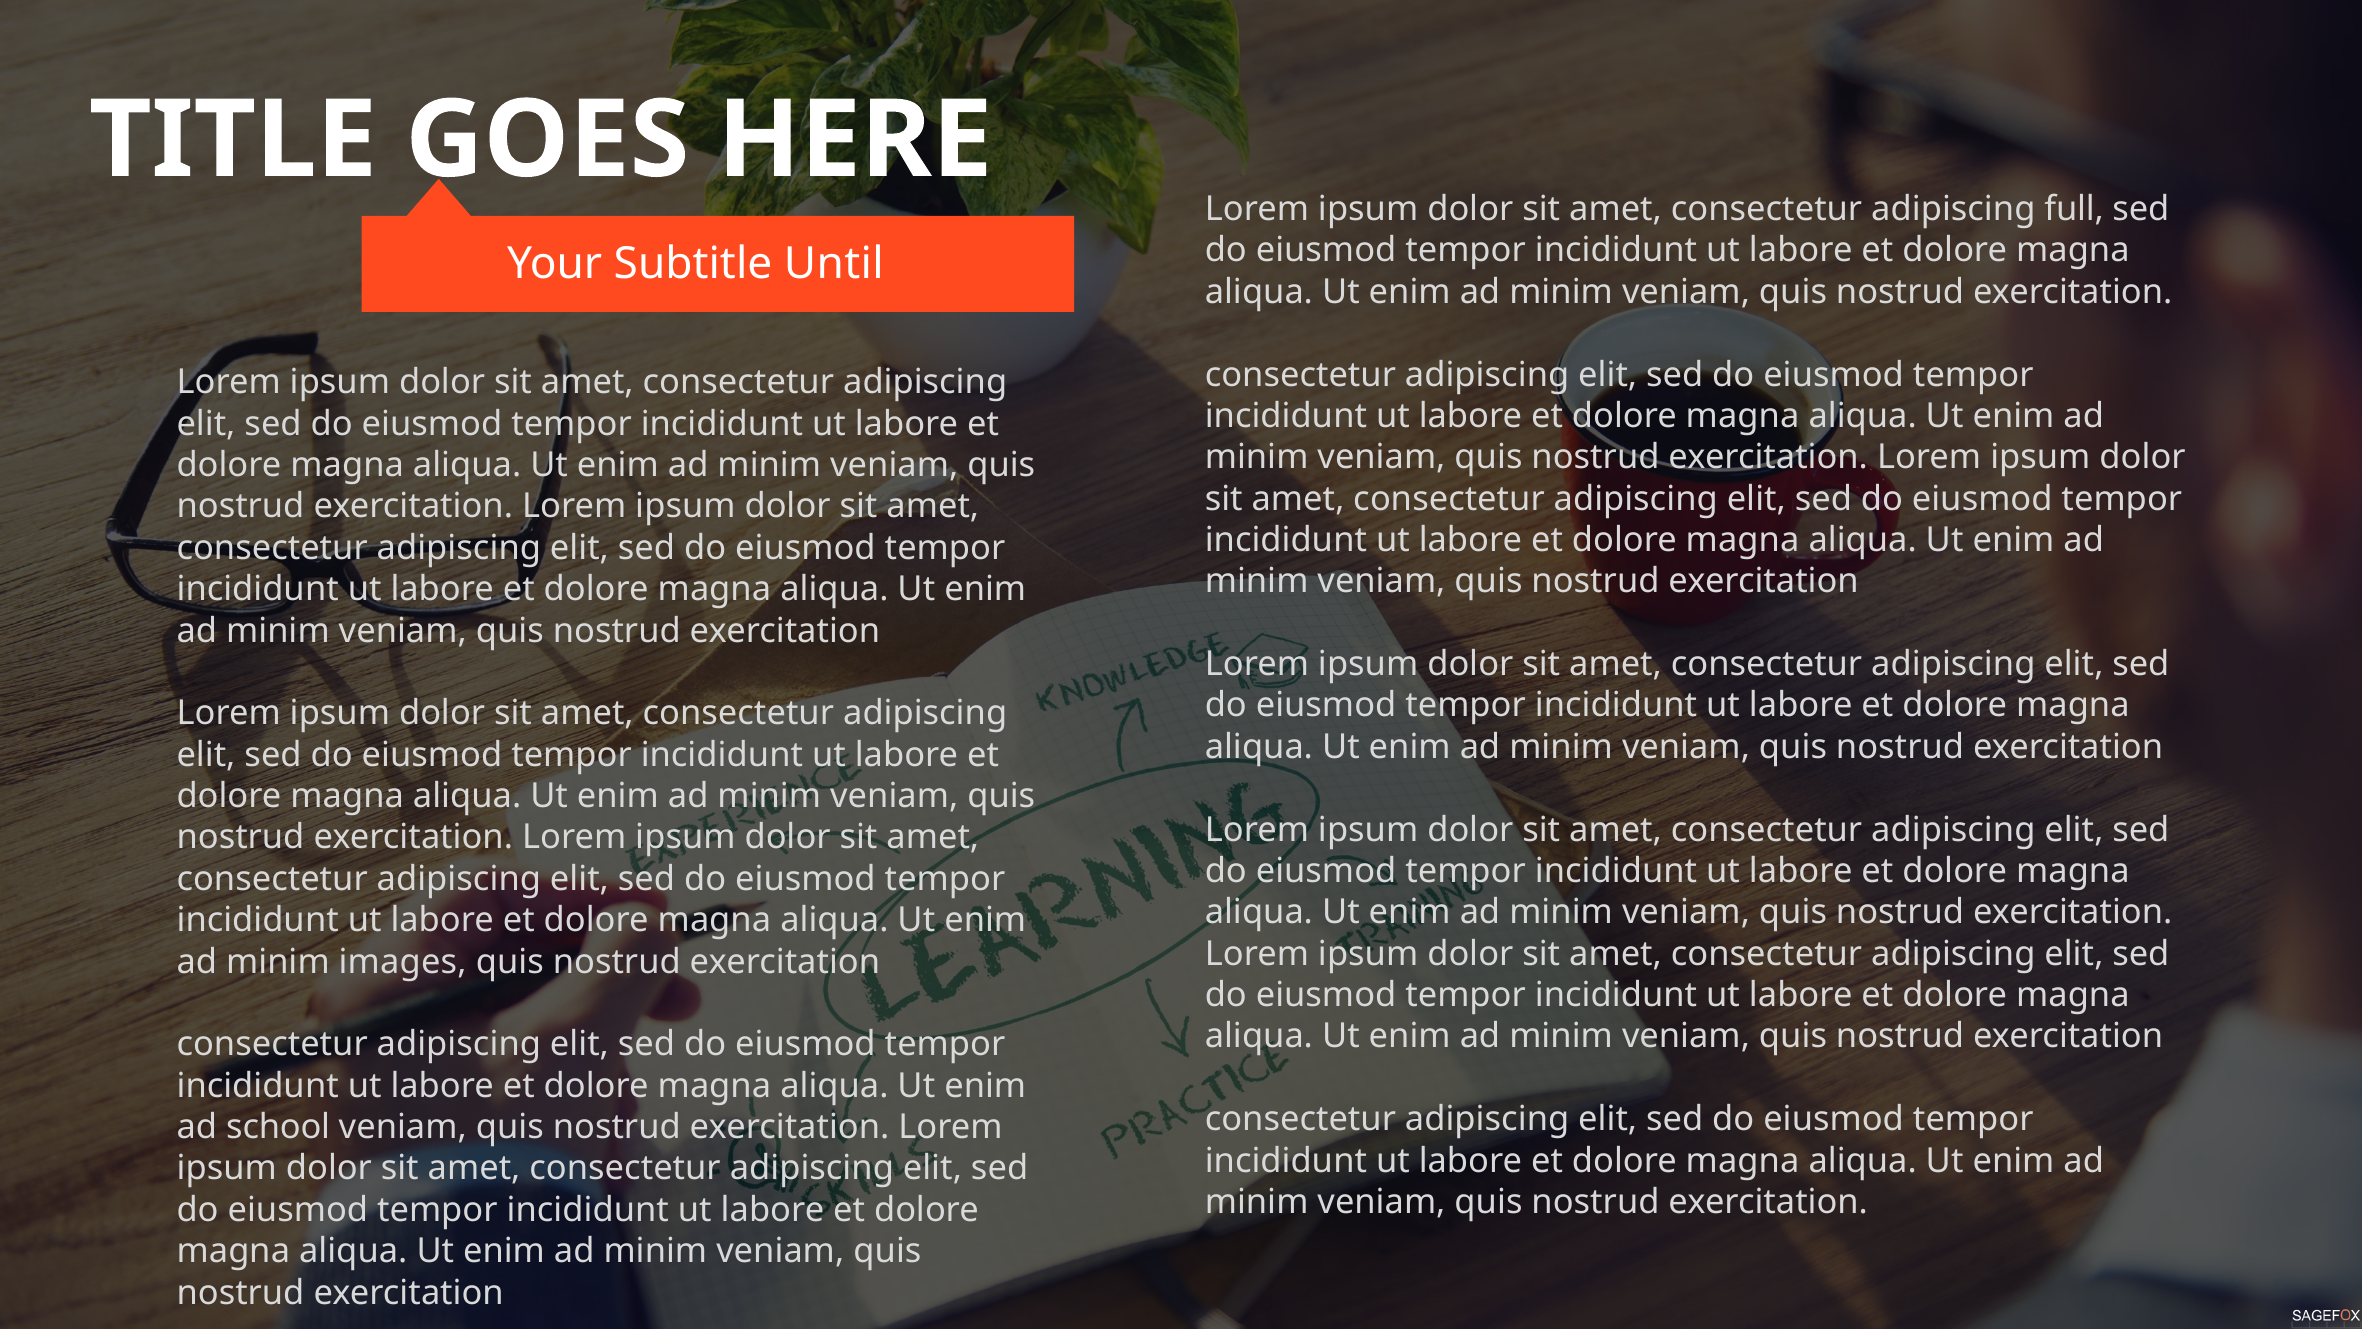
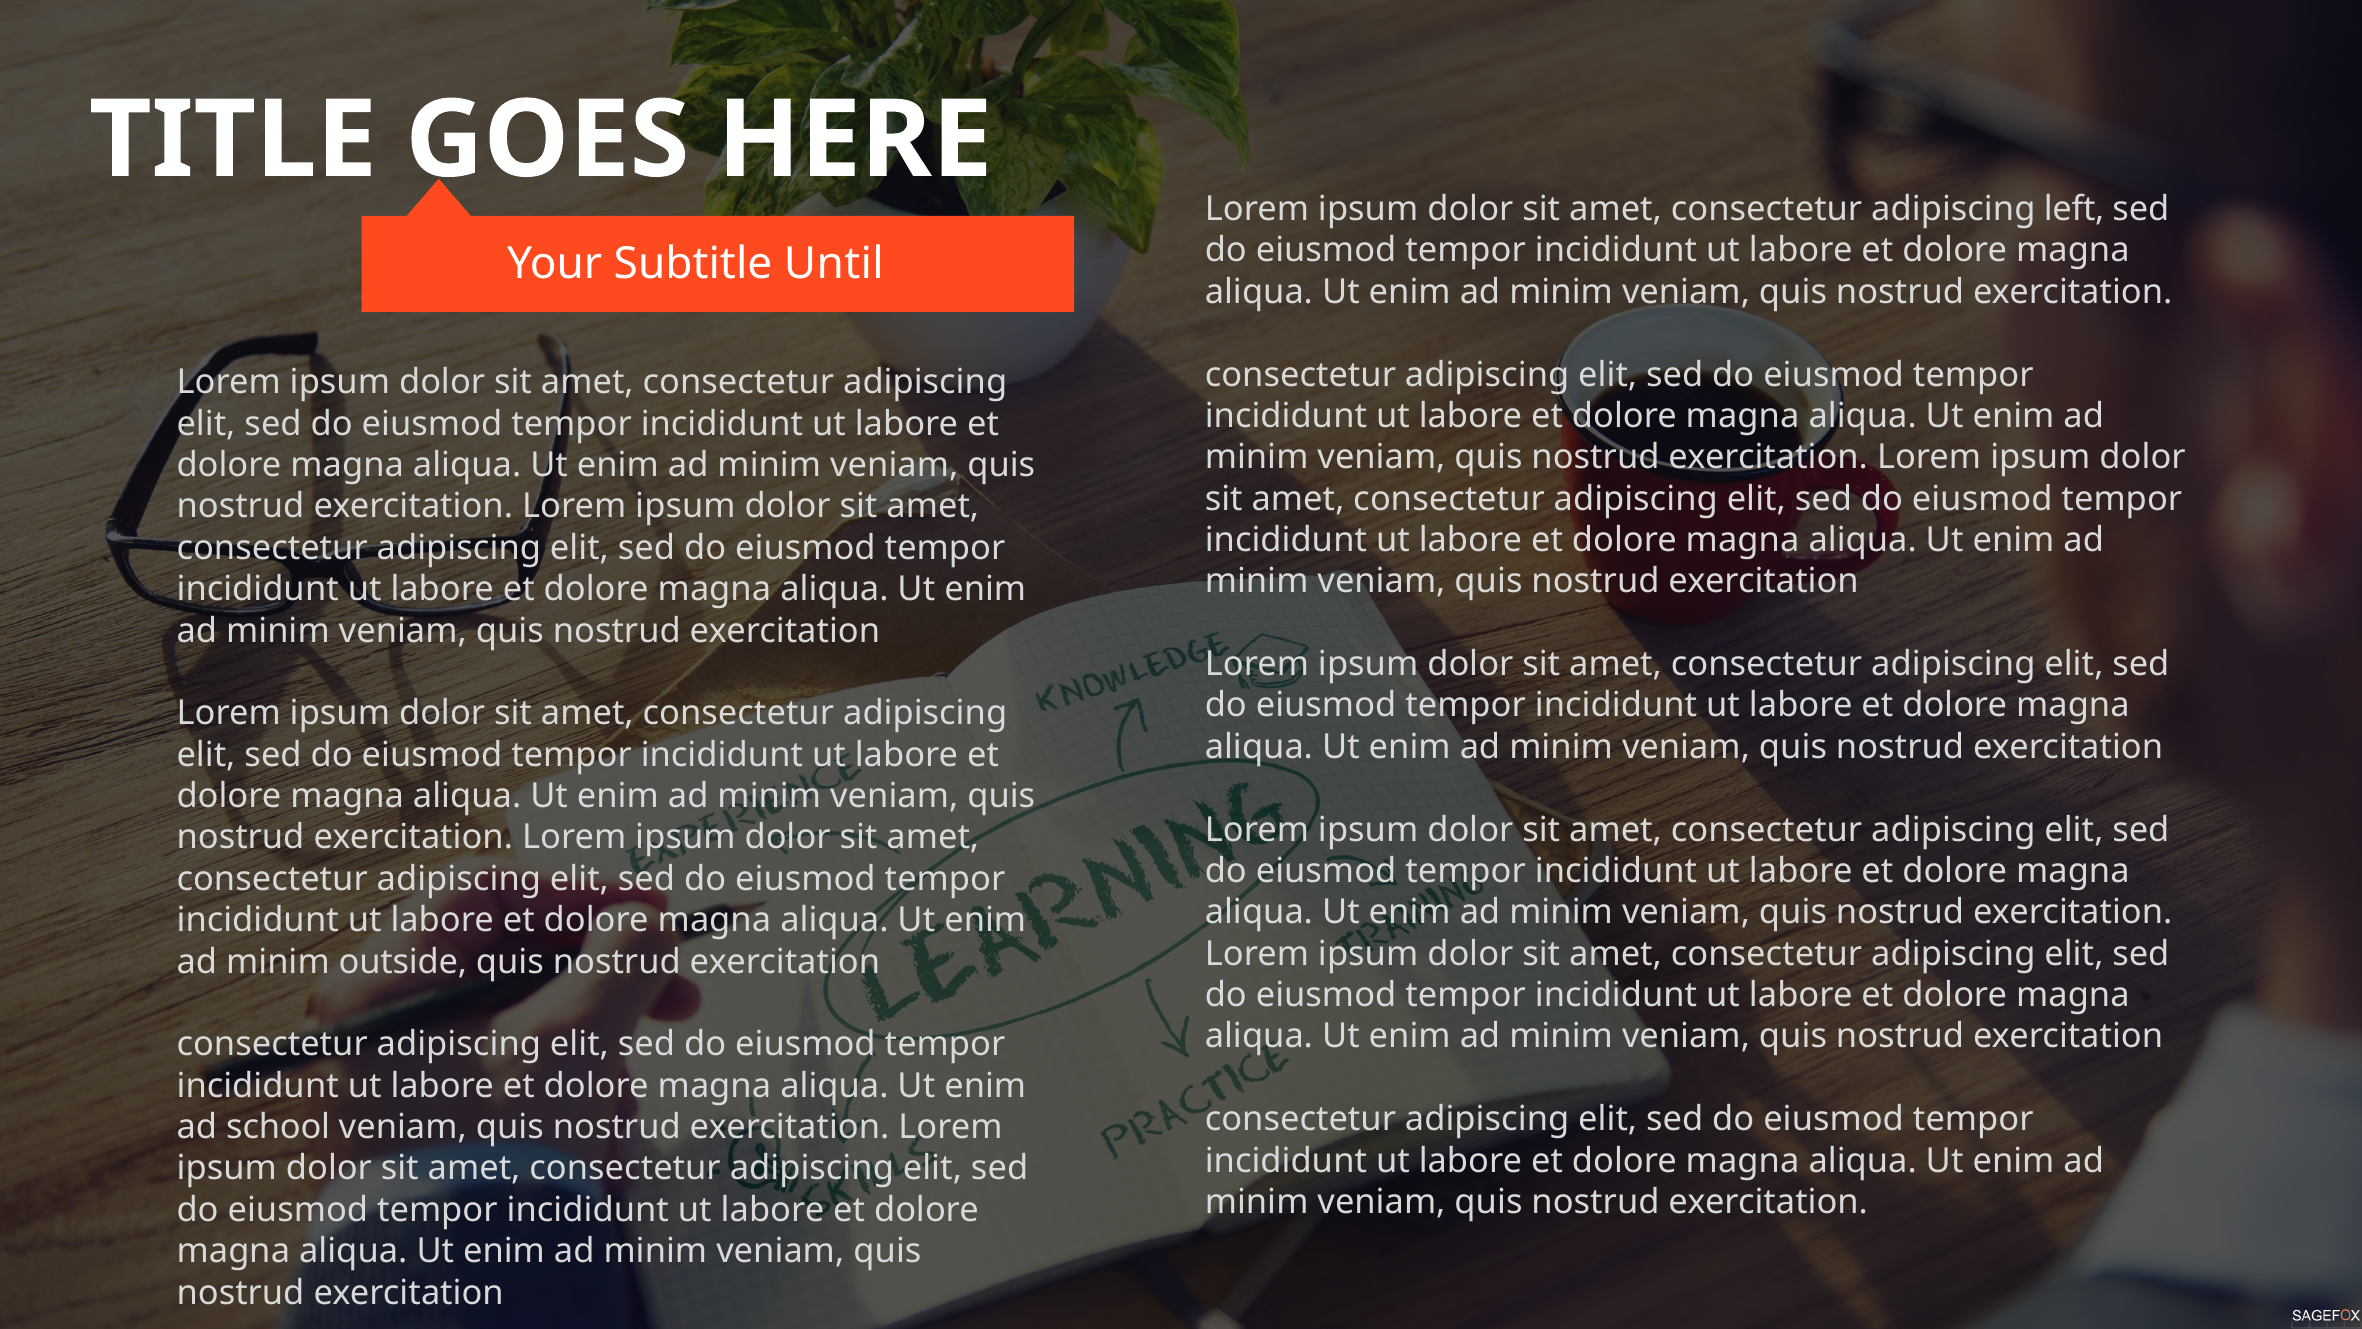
full: full -> left
images: images -> outside
